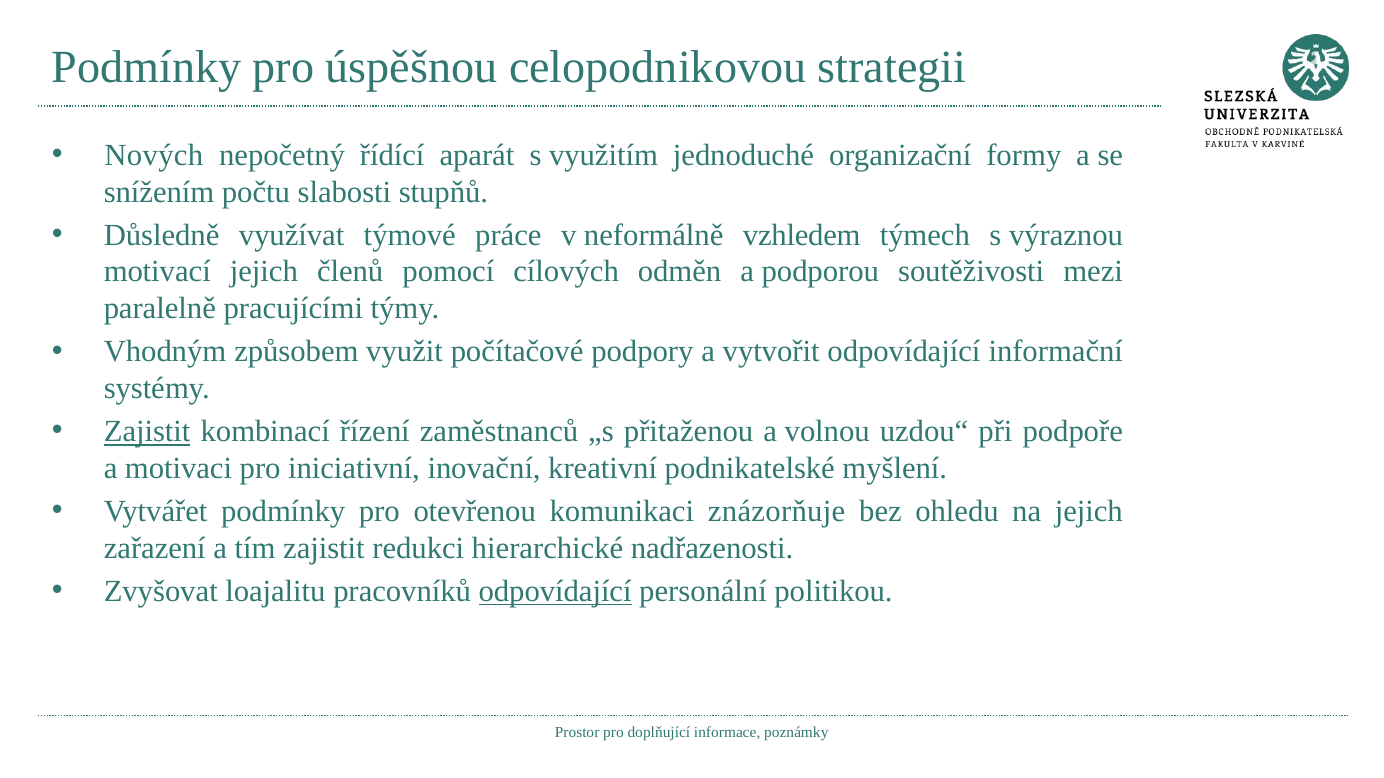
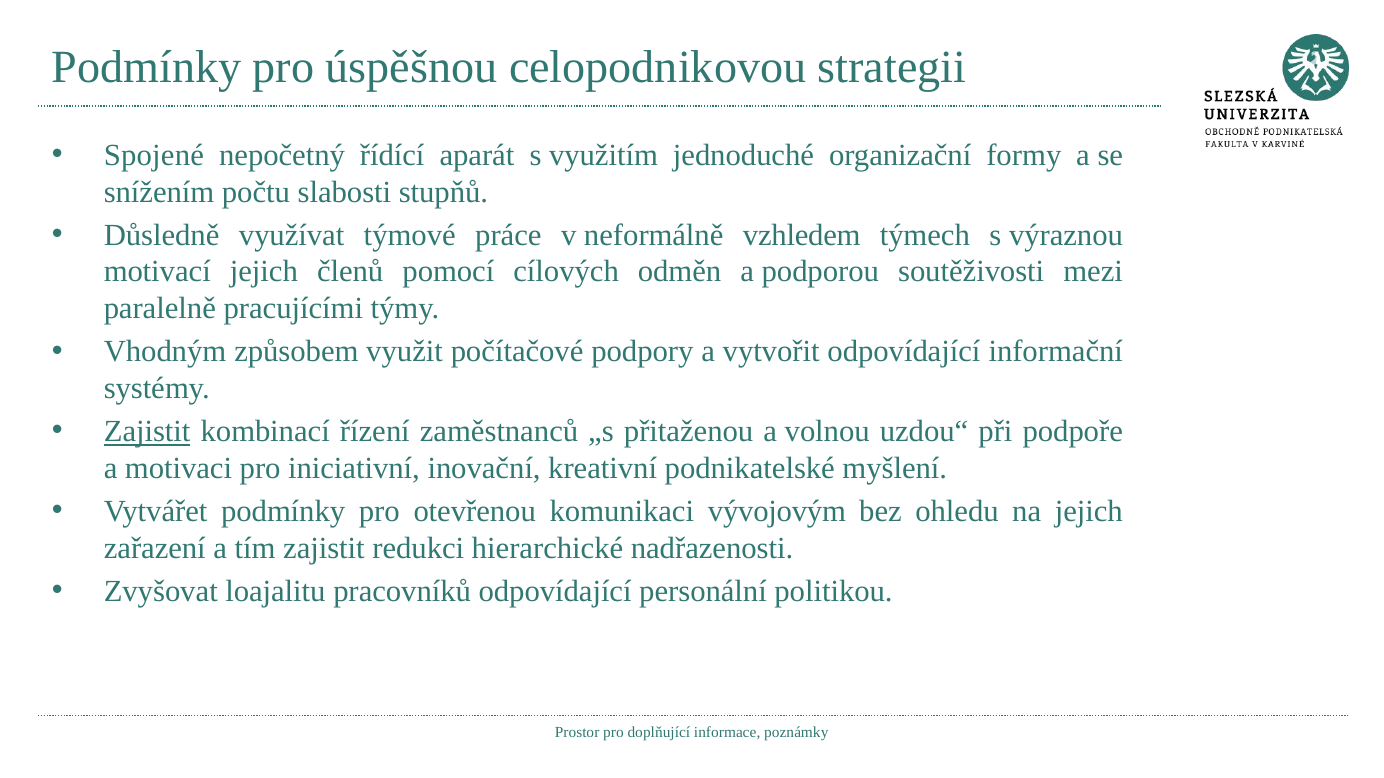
Nových: Nových -> Spojené
znázorňuje: znázorňuje -> vývojovým
odpovídající at (555, 592) underline: present -> none
